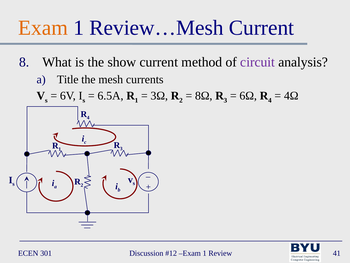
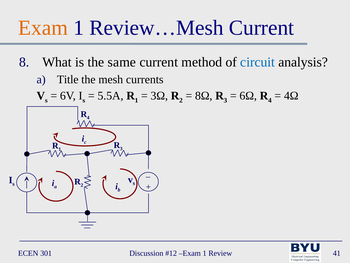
show: show -> same
circuit colour: purple -> blue
6.5A: 6.5A -> 5.5A
